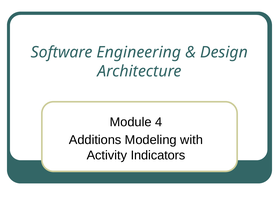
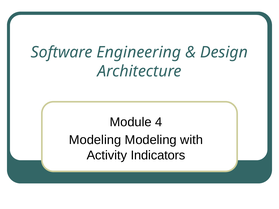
Additions at (95, 140): Additions -> Modeling
